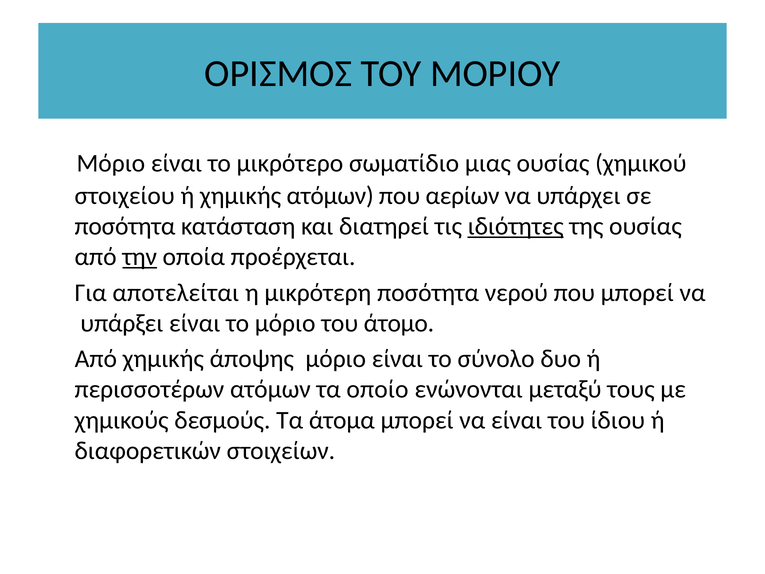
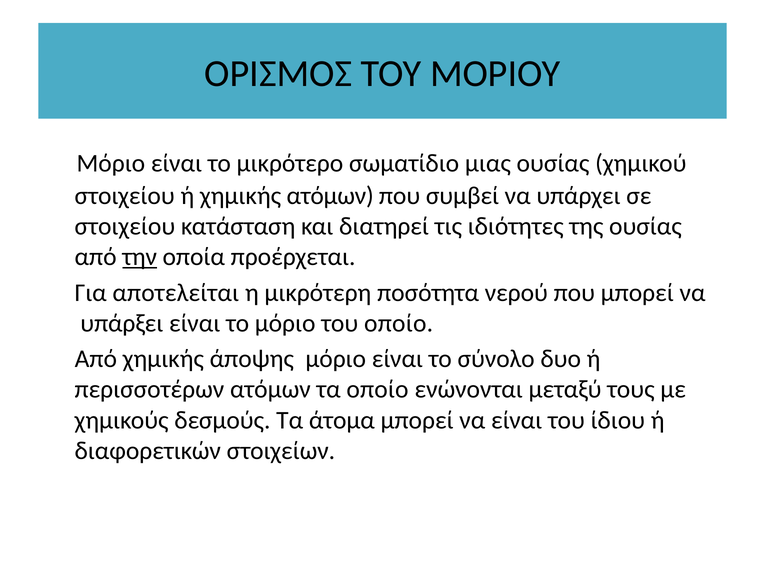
αερίων: αερίων -> συμβεί
ποσότητα at (125, 226): ποσότητα -> στοιχείου
ιδιότητες underline: present -> none
του άτομο: άτομο -> οποίο
